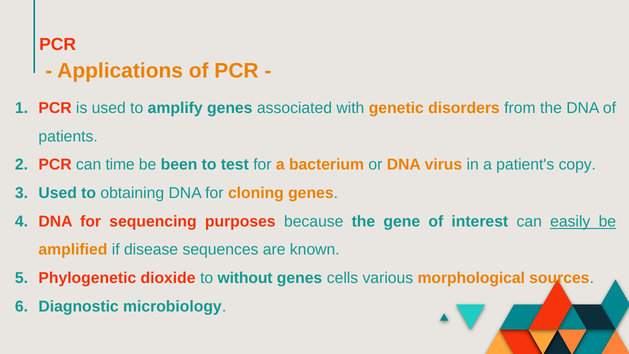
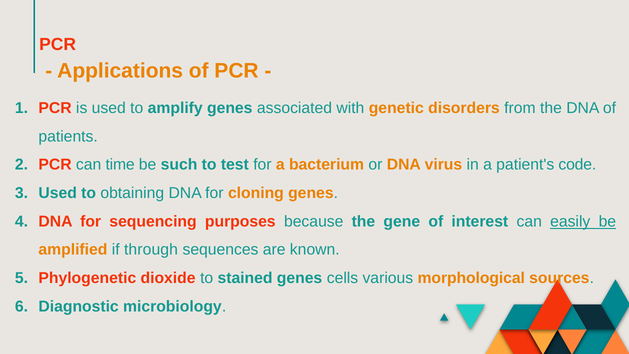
been: been -> such
copy: copy -> code
disease: disease -> through
without: without -> stained
